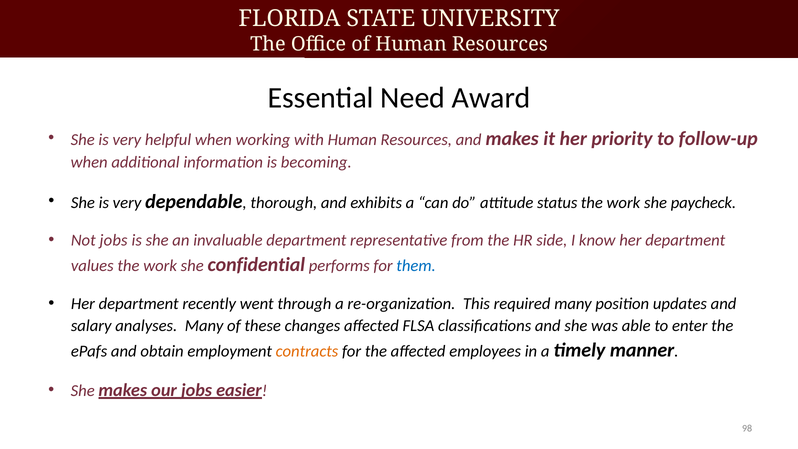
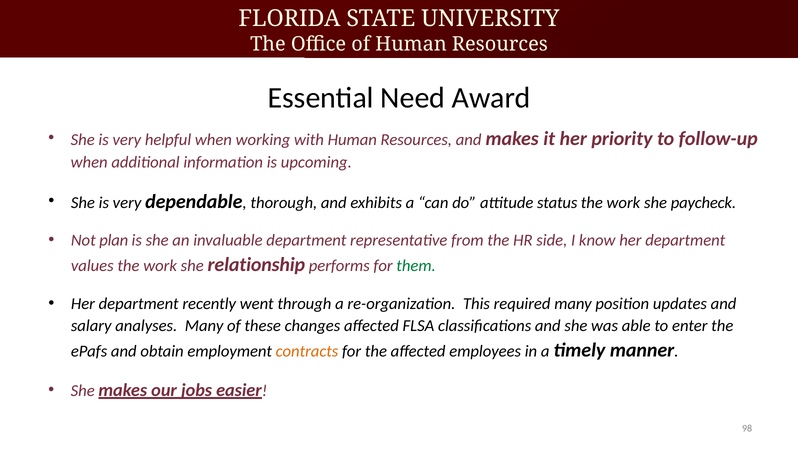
becoming: becoming -> upcoming
Not jobs: jobs -> plan
confidential: confidential -> relationship
them colour: blue -> green
